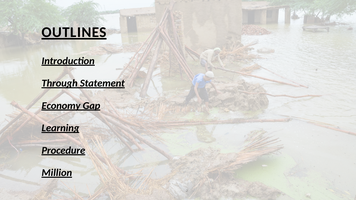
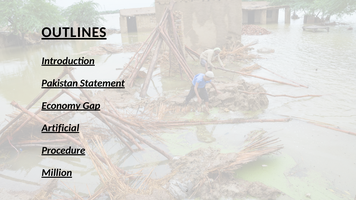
Through: Through -> Pakistan
Learning: Learning -> Artificial
